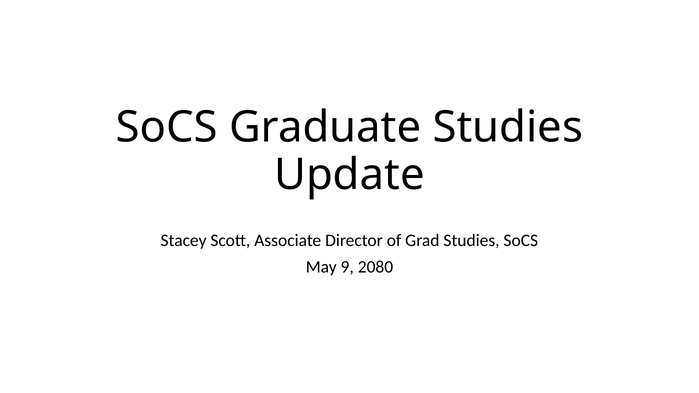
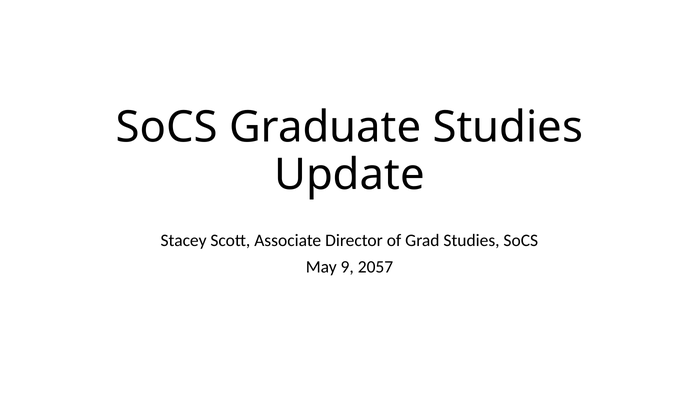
2080: 2080 -> 2057
